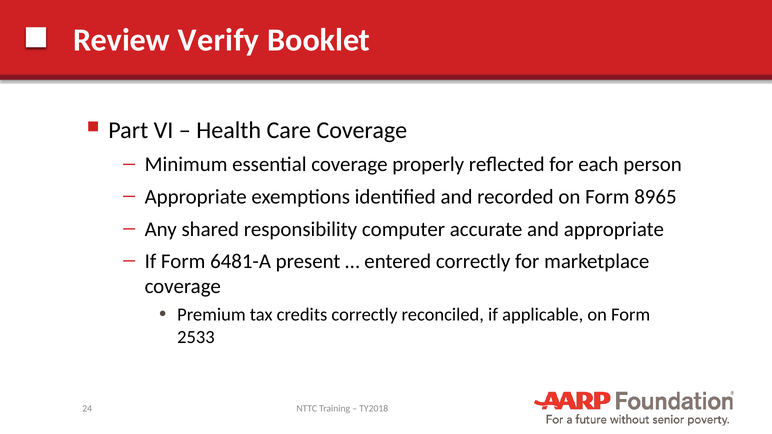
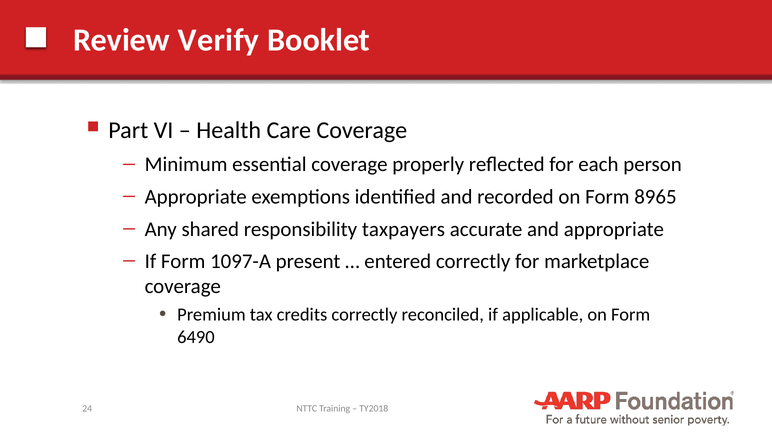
computer: computer -> taxpayers
6481-A: 6481-A -> 1097-A
2533: 2533 -> 6490
